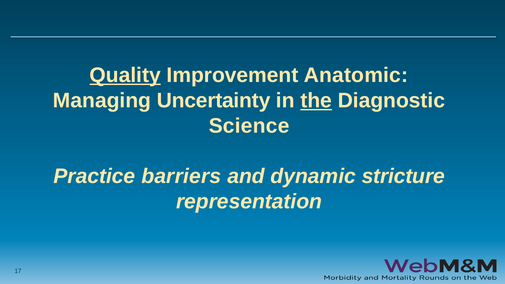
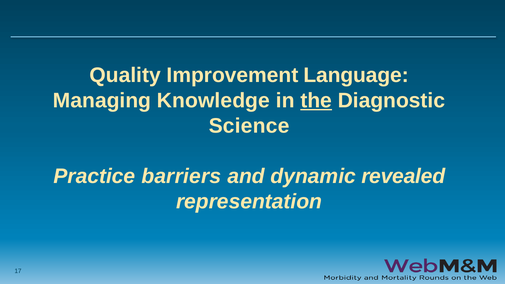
Quality underline: present -> none
Anatomic: Anatomic -> Language
Uncertainty: Uncertainty -> Knowledge
stricture: stricture -> revealed
